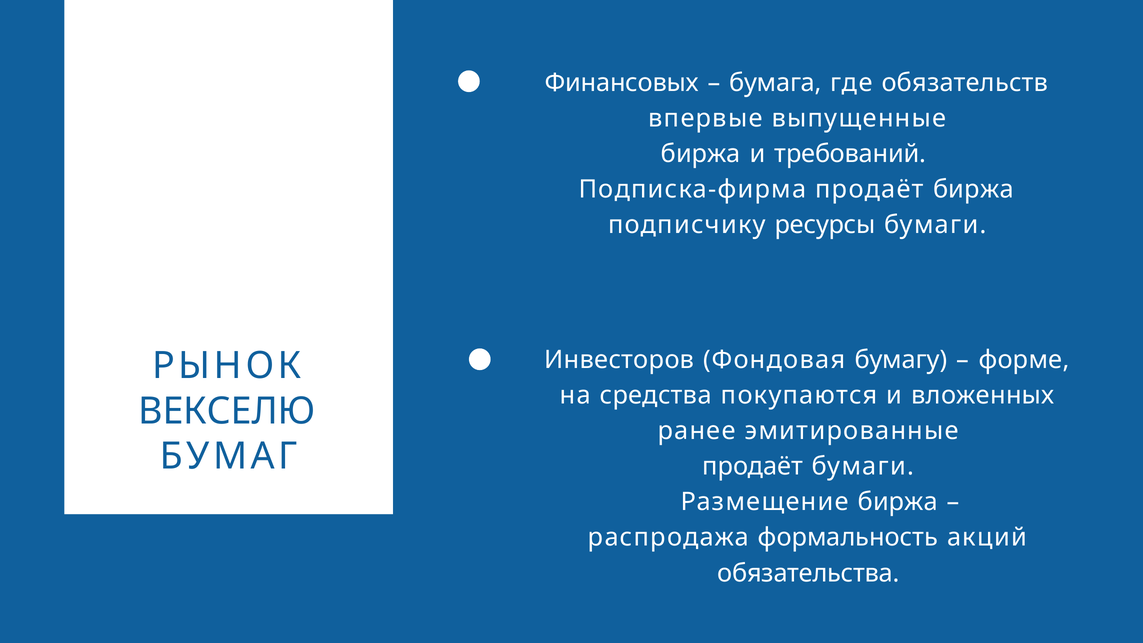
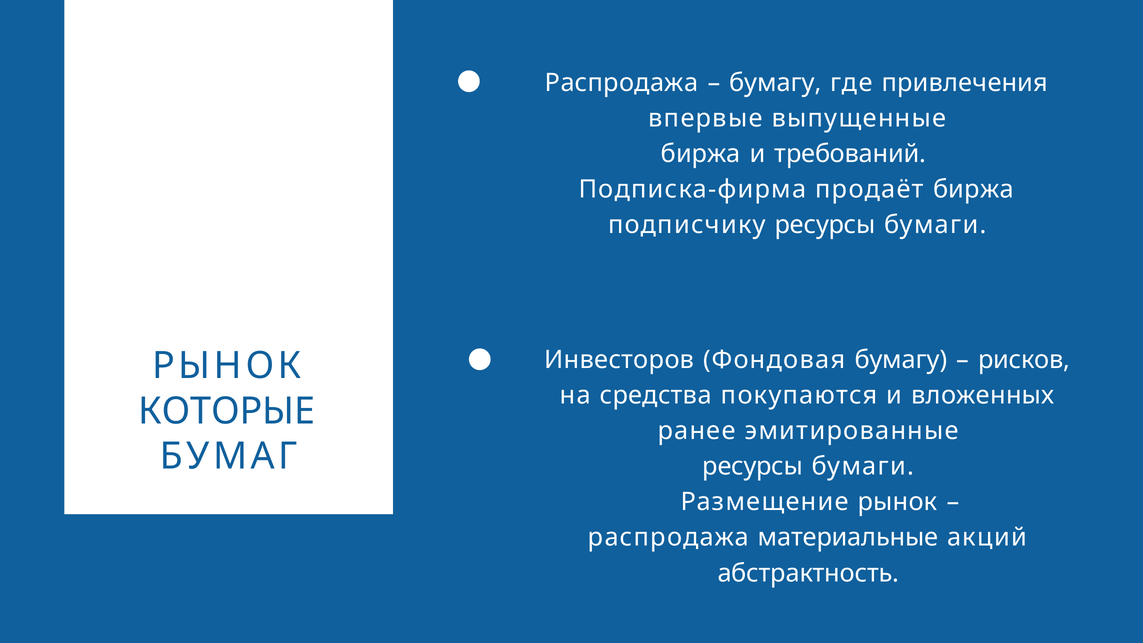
Финансовых at (622, 83): Финансовых -> Распродажа
бумага at (776, 83): бумага -> бумагу
обязательств: обязательств -> привлечения
форме: форме -> рисков
ВЕКСЕЛЮ: ВЕКСЕЛЮ -> КОТОРЫЕ
продаёт at (753, 466): продаёт -> ресурсы
Размещение биржа: биржа -> рынок
формальность: формальность -> материальные
обязательства: обязательства -> абстрактность
